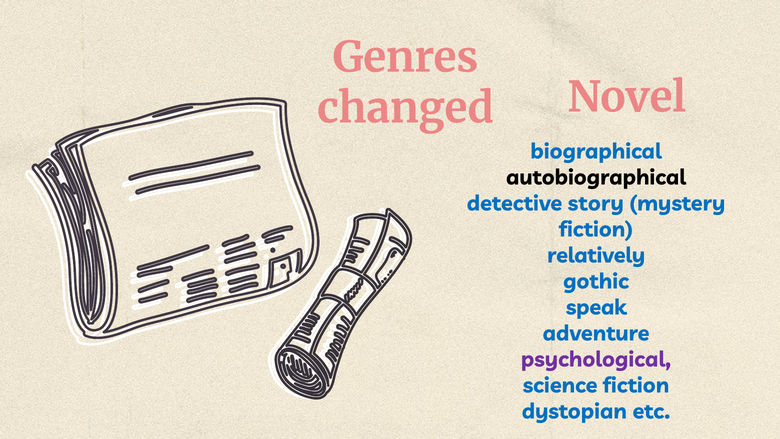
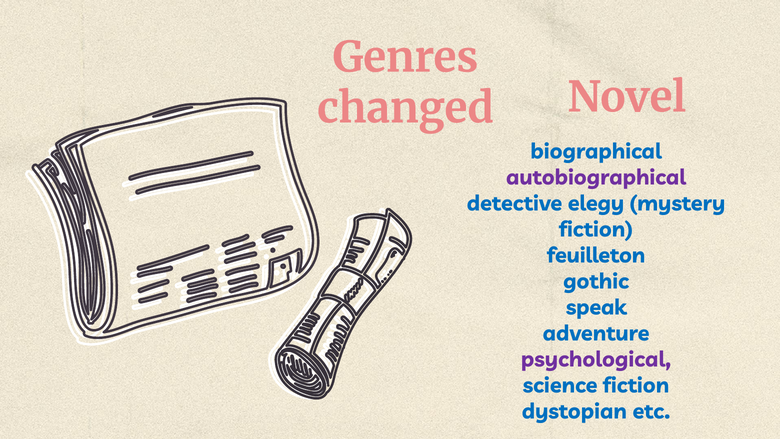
autobiographical colour: black -> purple
story: story -> elegy
relatively: relatively -> feuilleton
